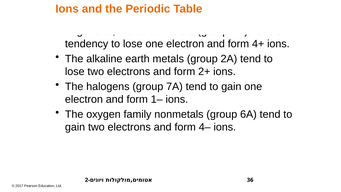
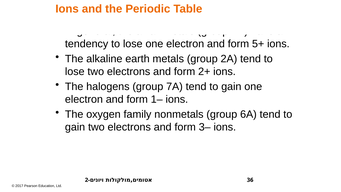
4+: 4+ -> 5+
4–: 4– -> 3–
